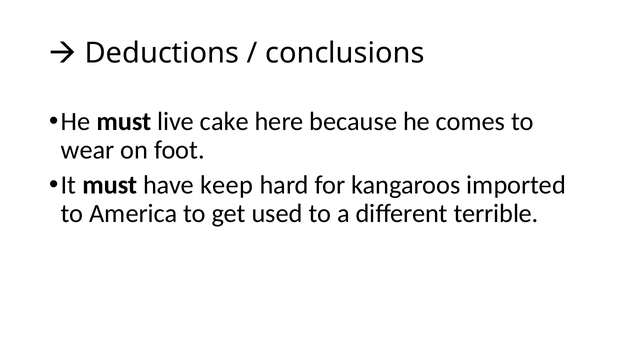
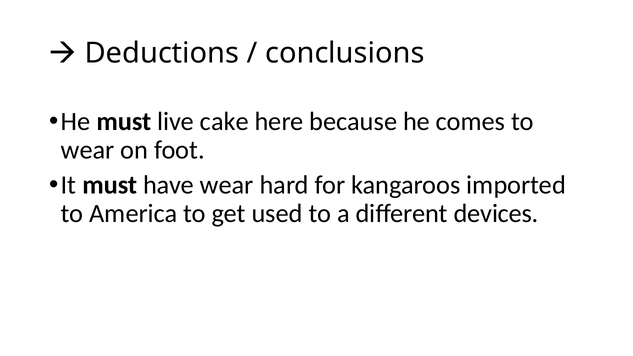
have keep: keep -> wear
terrible: terrible -> devices
